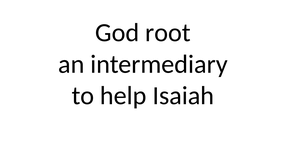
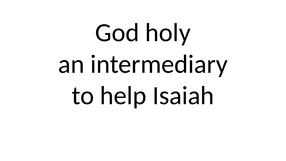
root: root -> holy
